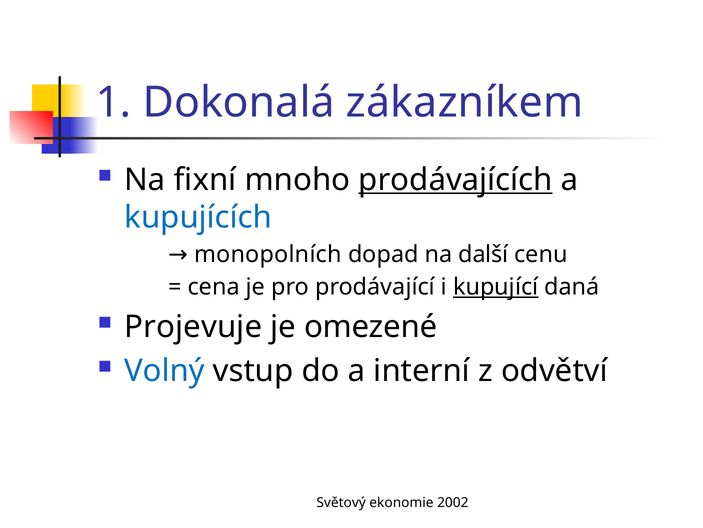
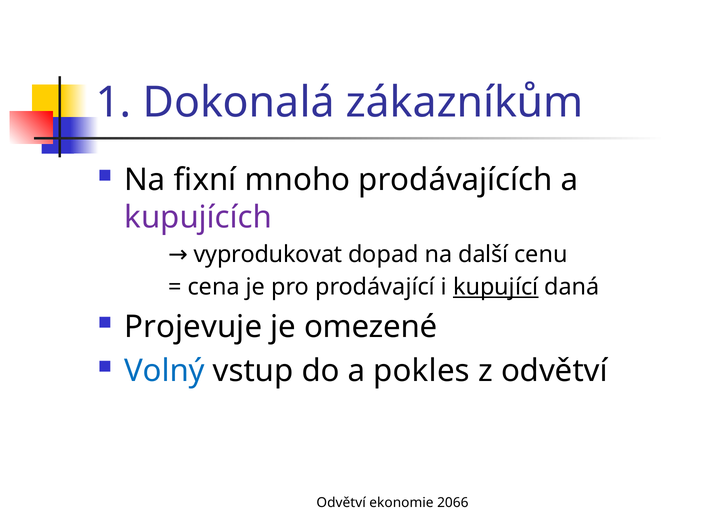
zákazníkem: zákazníkem -> zákazníkům
prodávajících underline: present -> none
kupujících colour: blue -> purple
monopolních: monopolních -> vyprodukovat
interní: interní -> pokles
Světový at (341, 502): Světový -> Odvětví
2002: 2002 -> 2066
